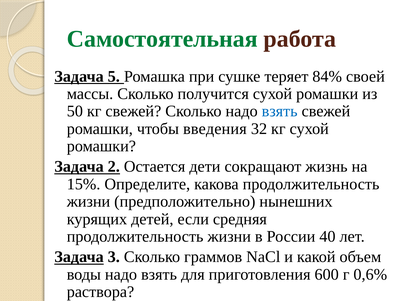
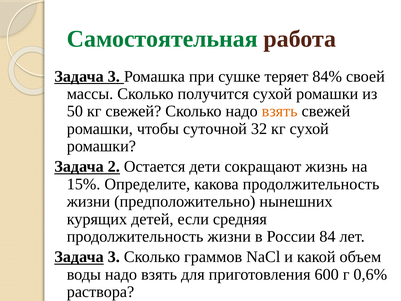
5 at (114, 76): 5 -> 3
взять at (280, 111) colour: blue -> orange
введения: введения -> суточной
40: 40 -> 84
